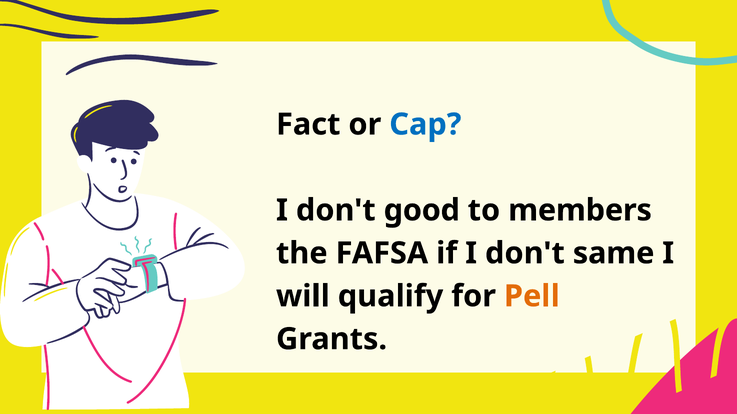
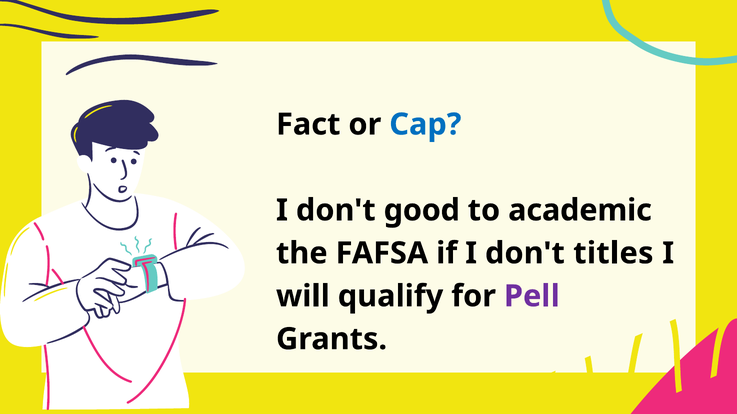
members: members -> academic
same: same -> titles
Pell colour: orange -> purple
